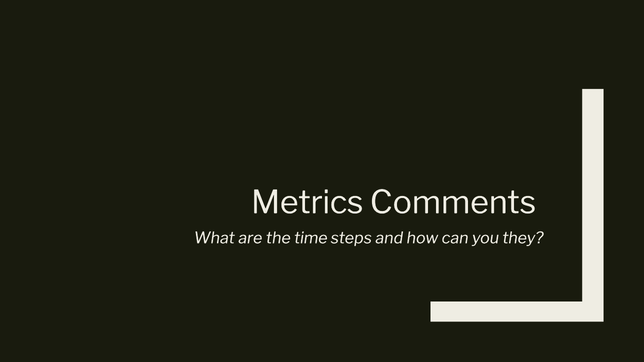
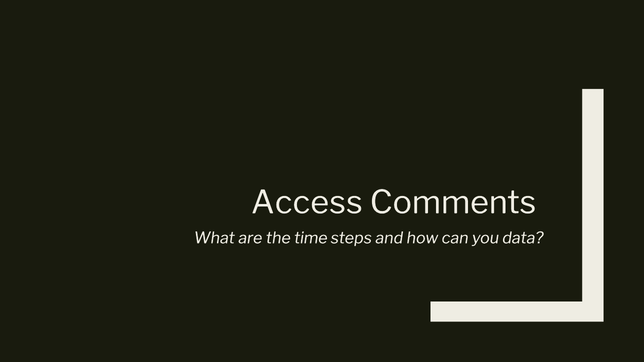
Metrics: Metrics -> Access
they: they -> data
